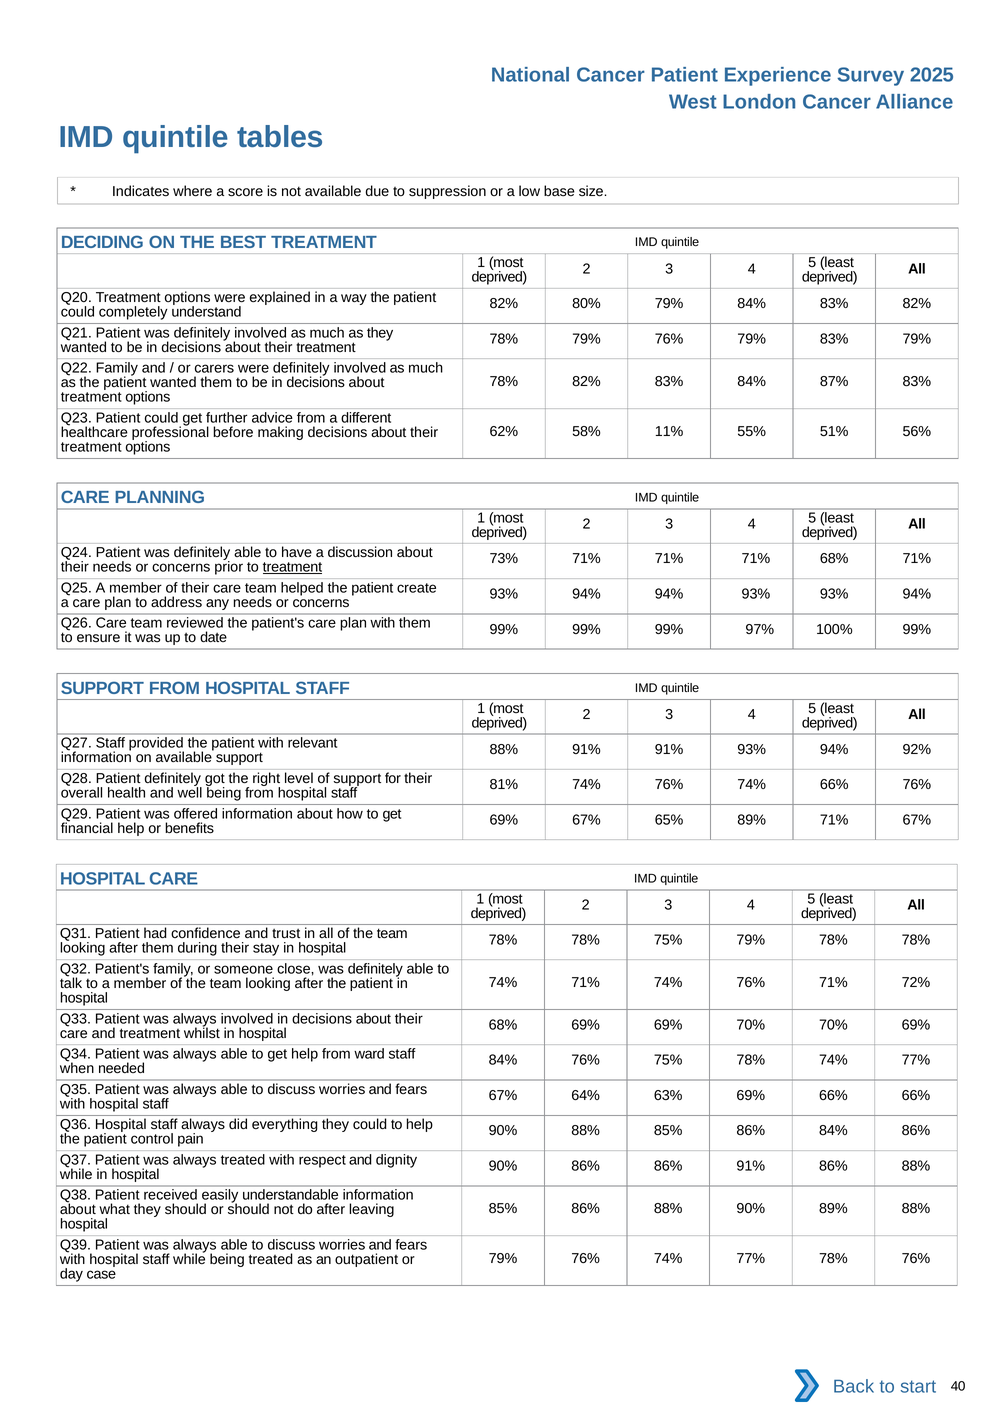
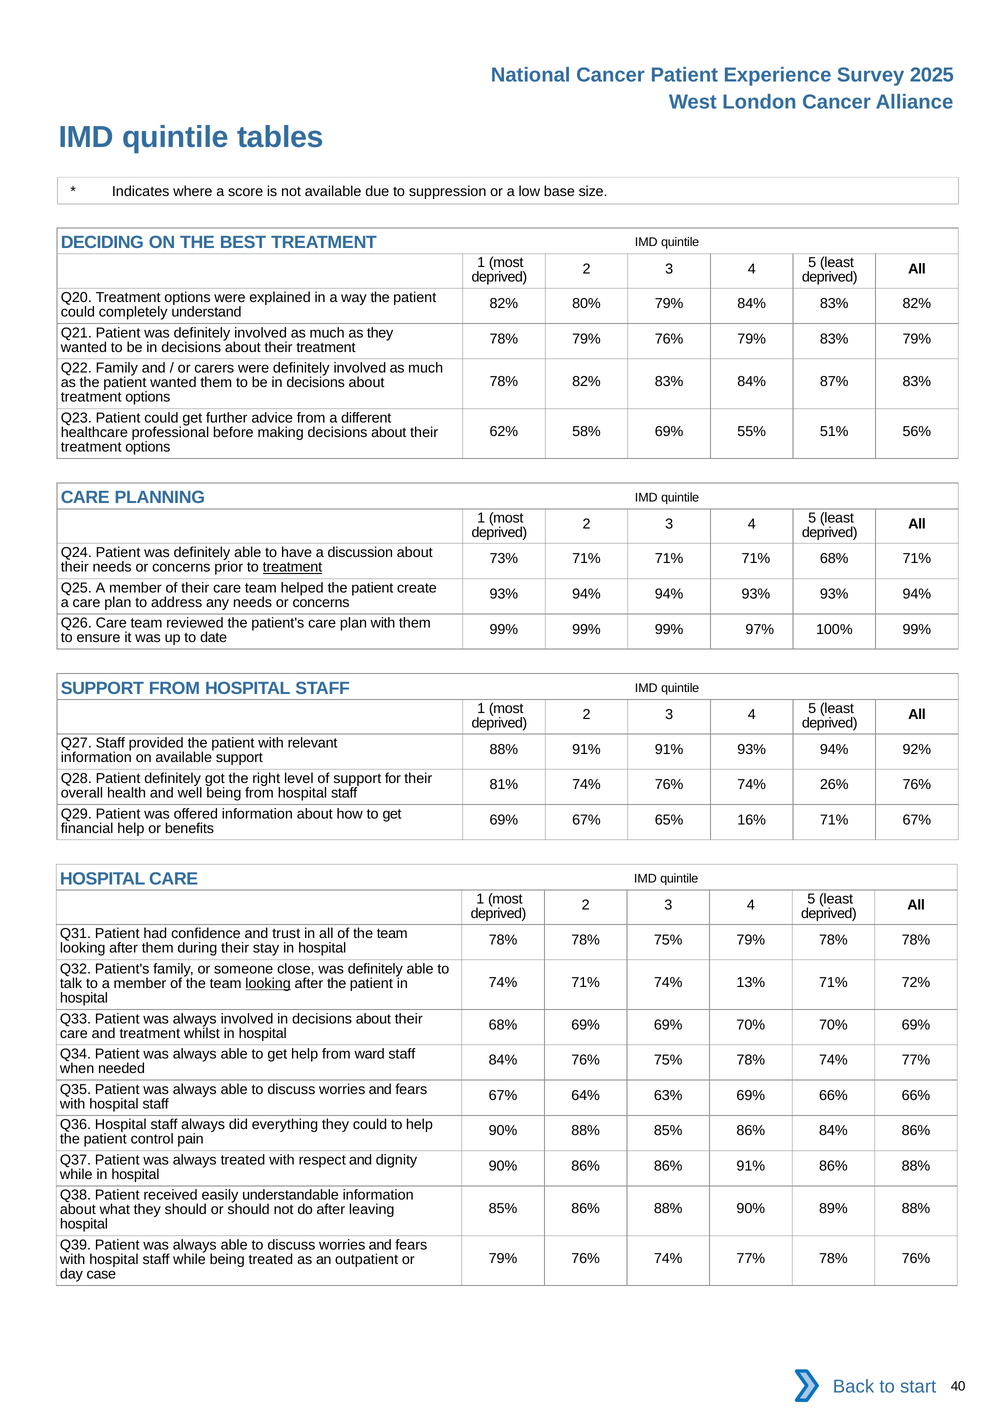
58% 11%: 11% -> 69%
74% 66%: 66% -> 26%
65% 89%: 89% -> 16%
71% 74% 76%: 76% -> 13%
looking at (268, 984) underline: none -> present
